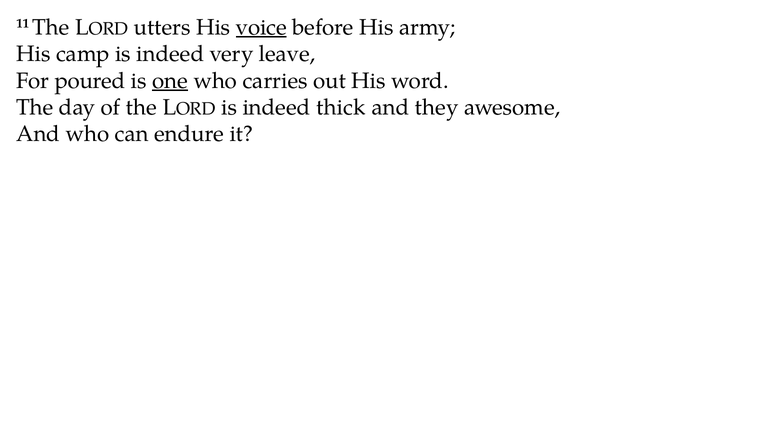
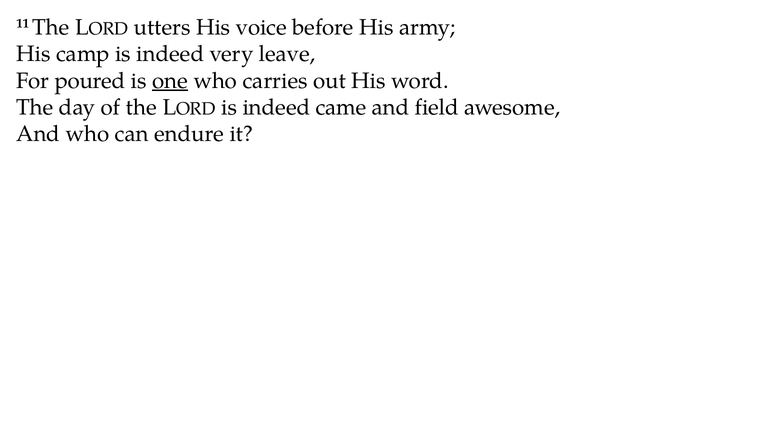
voice underline: present -> none
thick: thick -> came
they: they -> field
